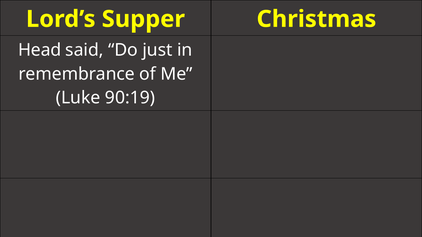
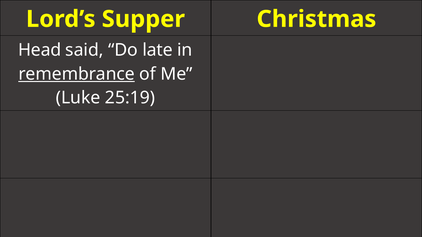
just: just -> late
remembrance underline: none -> present
90:19: 90:19 -> 25:19
